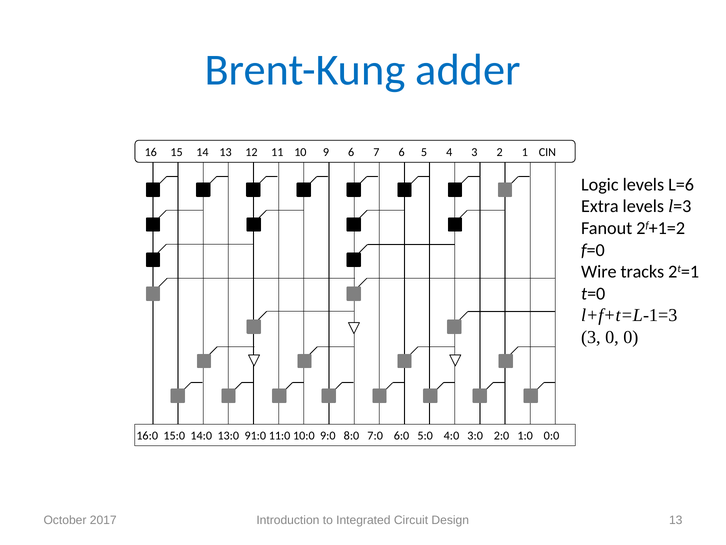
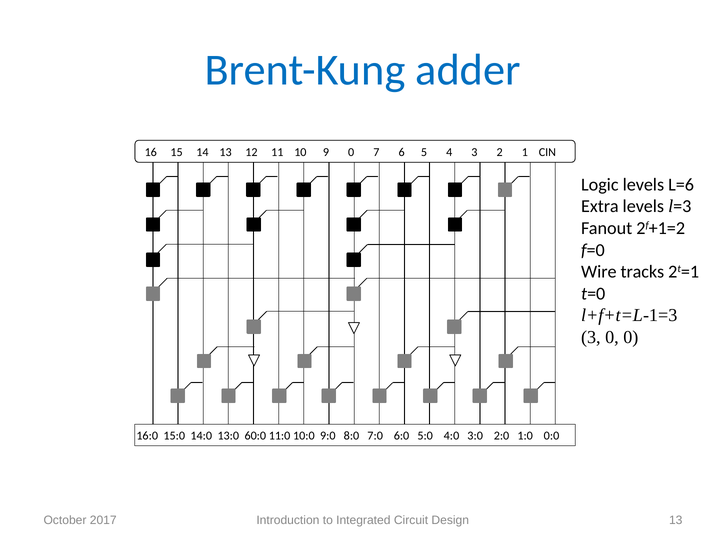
9 6: 6 -> 0
91:0: 91:0 -> 60:0
